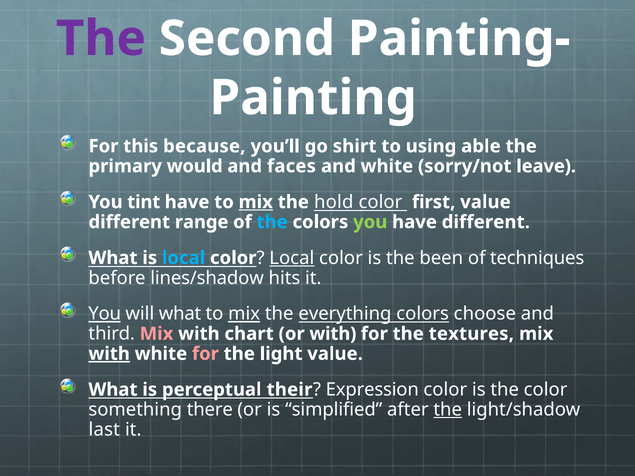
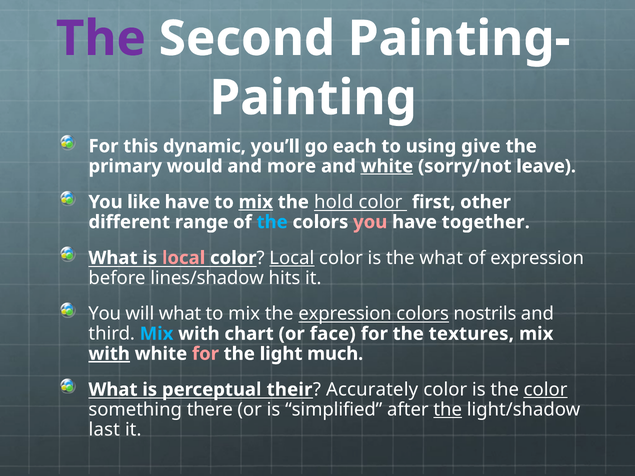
because: because -> dynamic
shirt: shirt -> each
able: able -> give
faces: faces -> more
white at (387, 166) underline: none -> present
tint: tint -> like
first value: value -> other
you at (370, 222) colour: light green -> pink
have different: different -> together
local at (184, 258) colour: light blue -> pink
the been: been -> what
of techniques: techniques -> expression
You at (105, 314) underline: present -> none
mix at (244, 314) underline: present -> none
the everything: everything -> expression
choose: choose -> nostrils
Mix at (157, 334) colour: pink -> light blue
or with: with -> face
light value: value -> much
Expression: Expression -> Accurately
color at (546, 390) underline: none -> present
